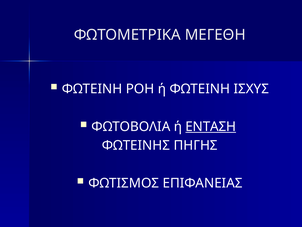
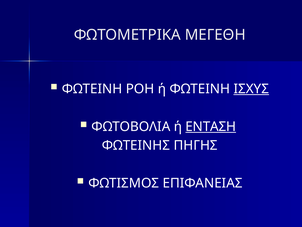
ΙΣΧΥΣ underline: none -> present
